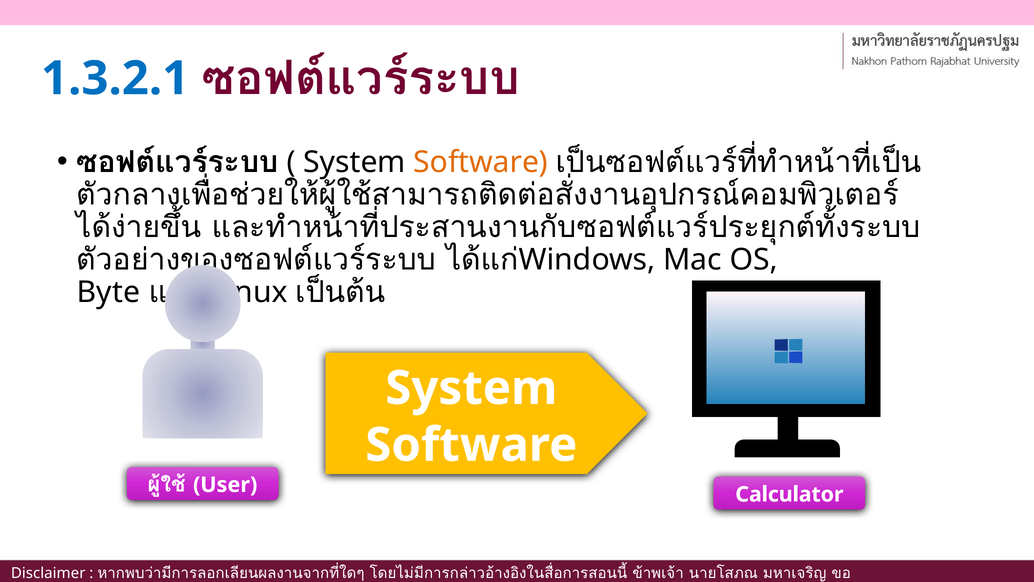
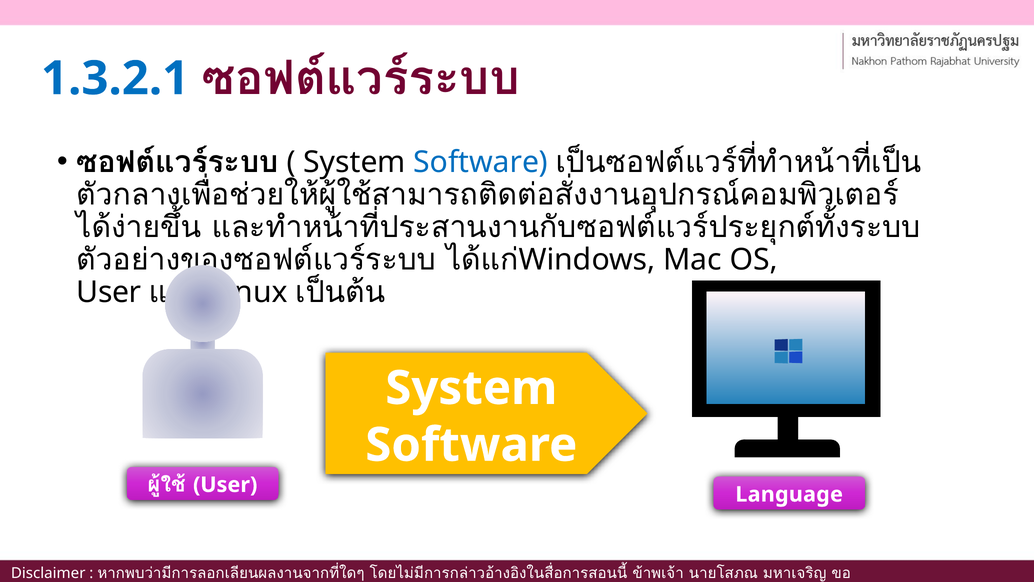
Software at (481, 162) colour: orange -> blue
Byte at (108, 292): Byte -> User
Calculator: Calculator -> Language
